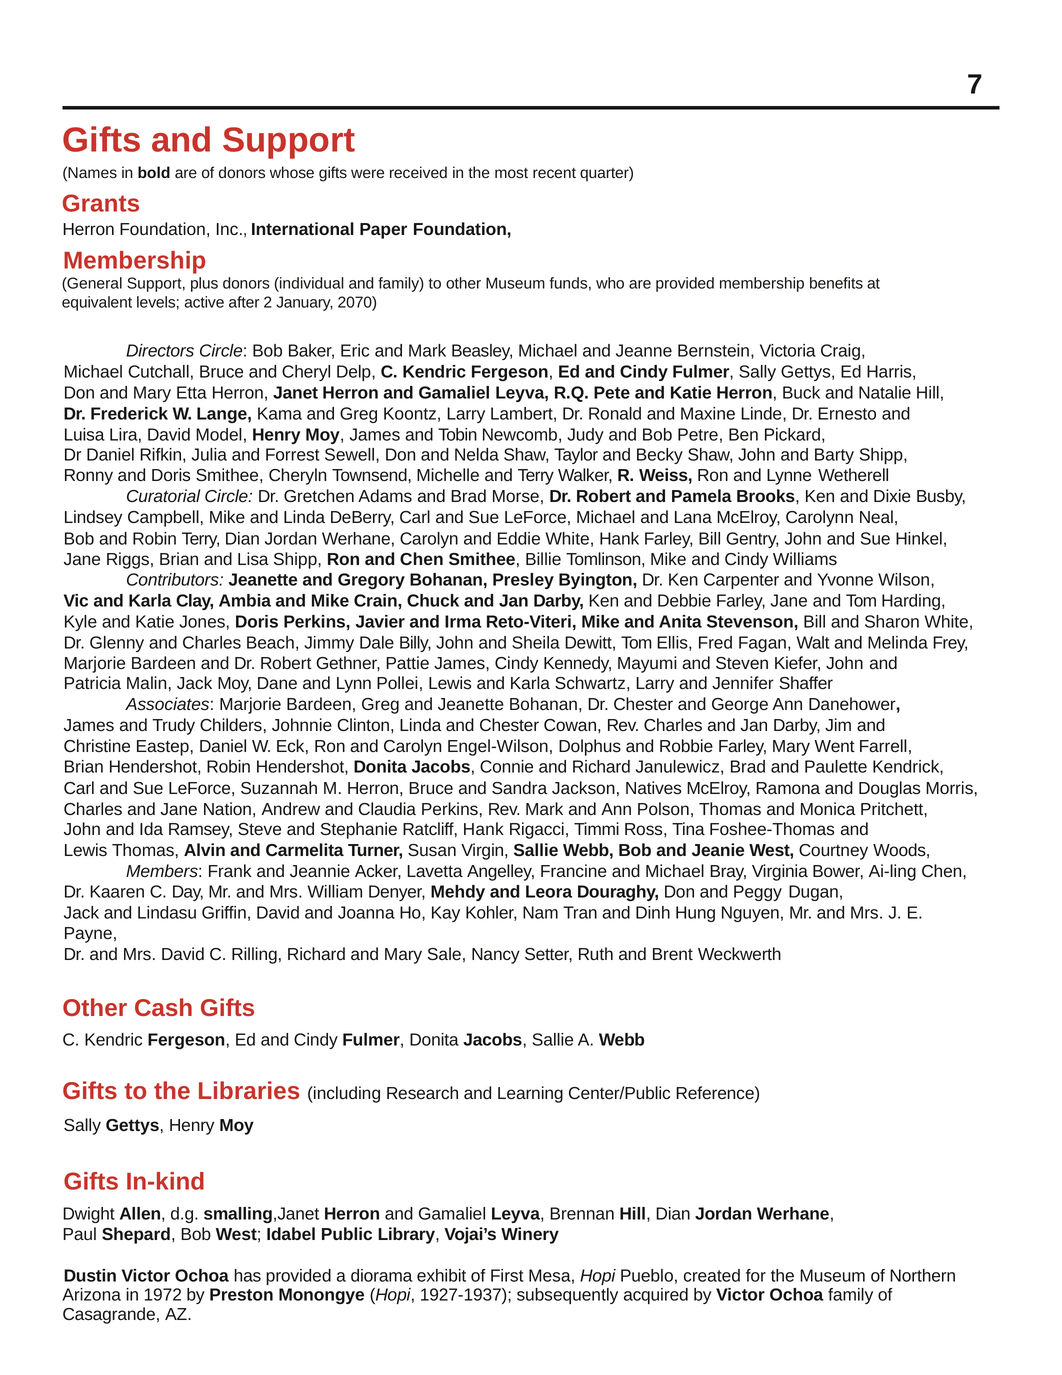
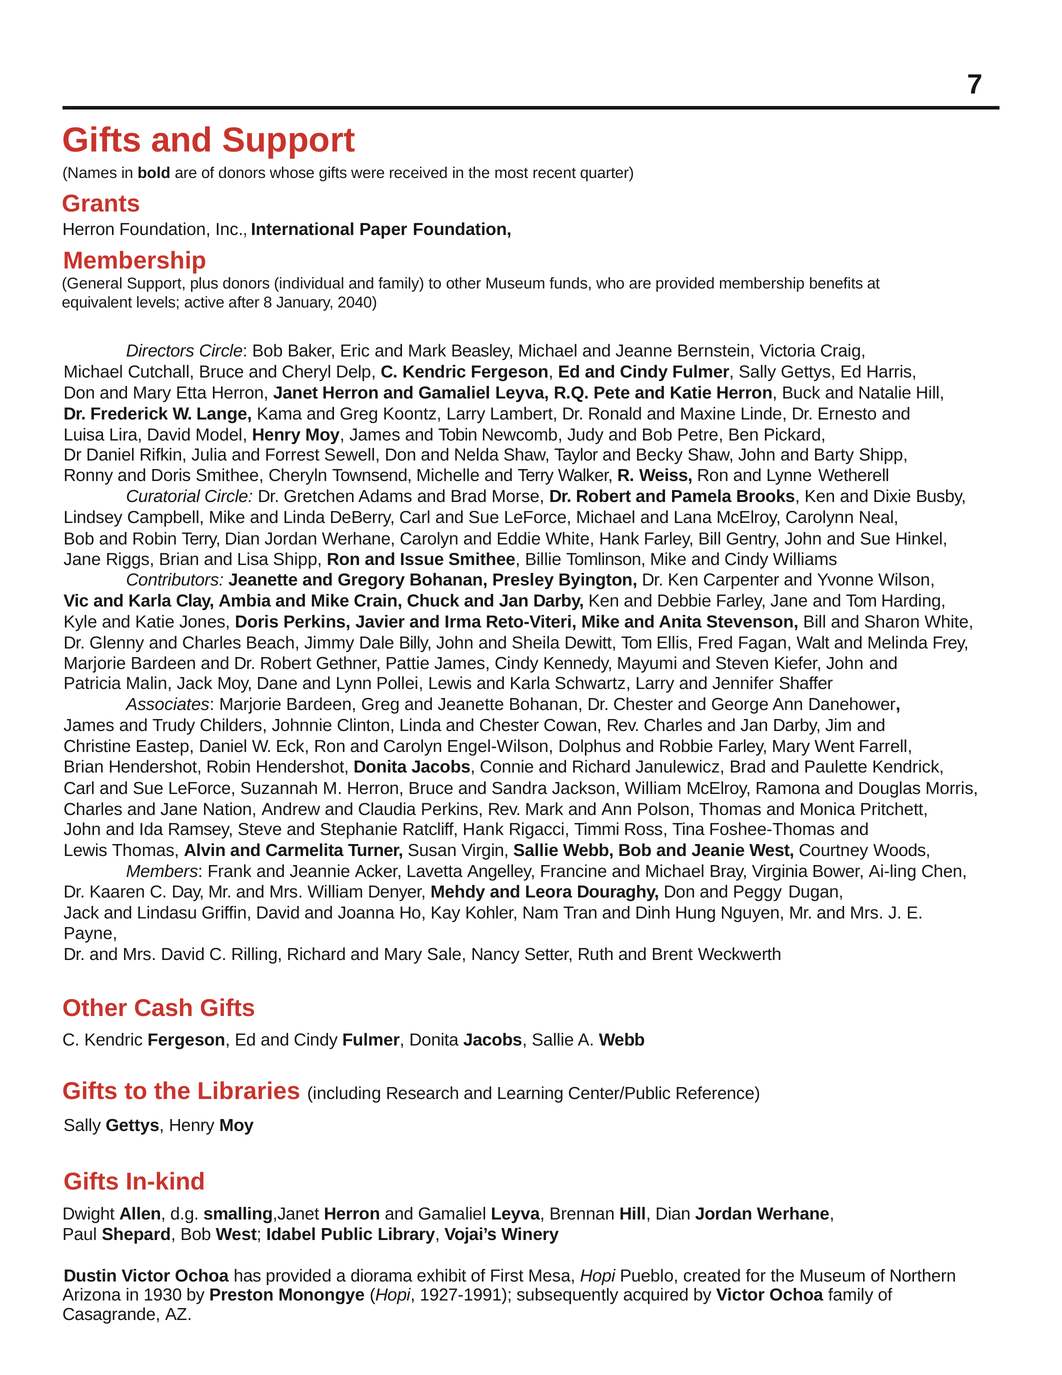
2: 2 -> 8
2070: 2070 -> 2040
and Chen: Chen -> Issue
Jackson Natives: Natives -> William
1972: 1972 -> 1930
1927-1937: 1927-1937 -> 1927-1991
